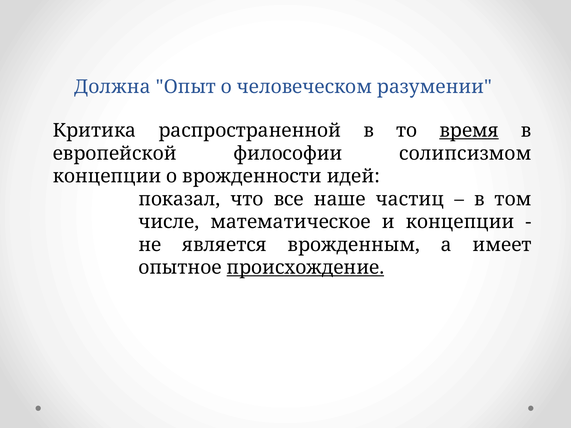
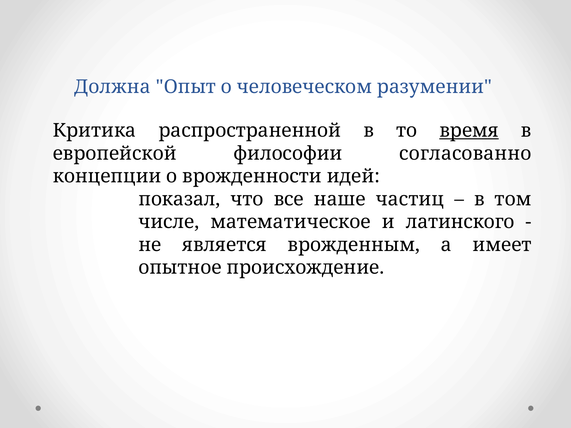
солипсизмом: солипсизмом -> согласованно
и концепции: концепции -> латинского
происхождение underline: present -> none
